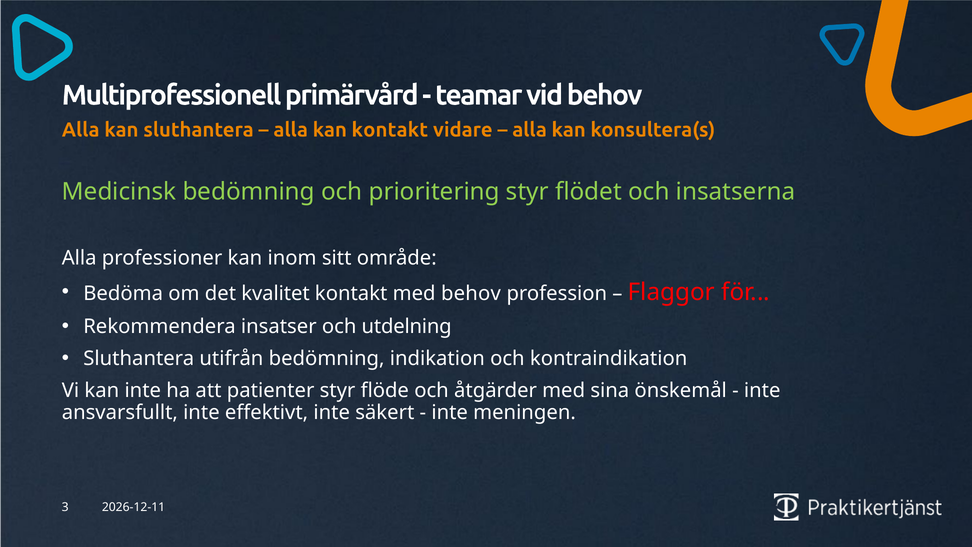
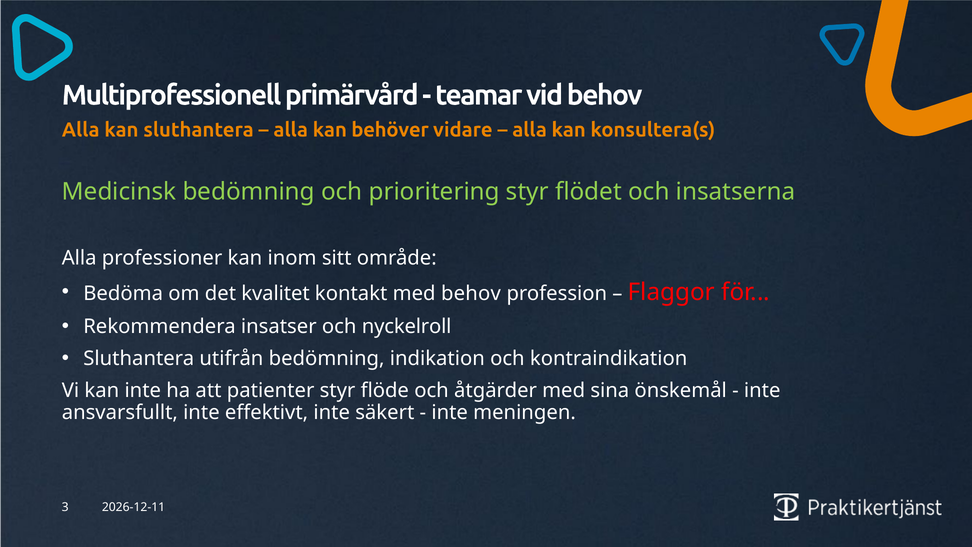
kan kontakt: kontakt -> behöver
utdelning: utdelning -> nyckelroll
